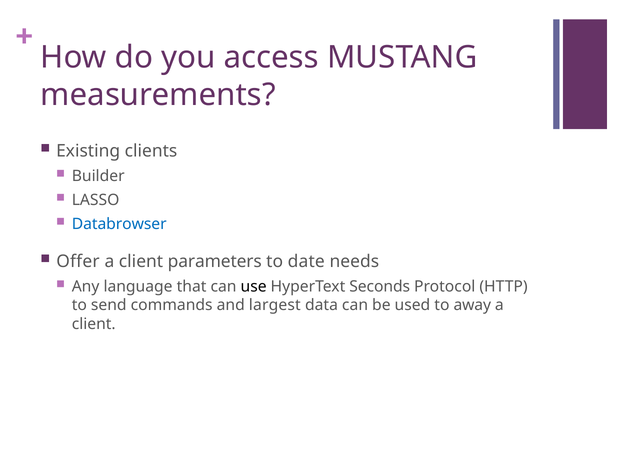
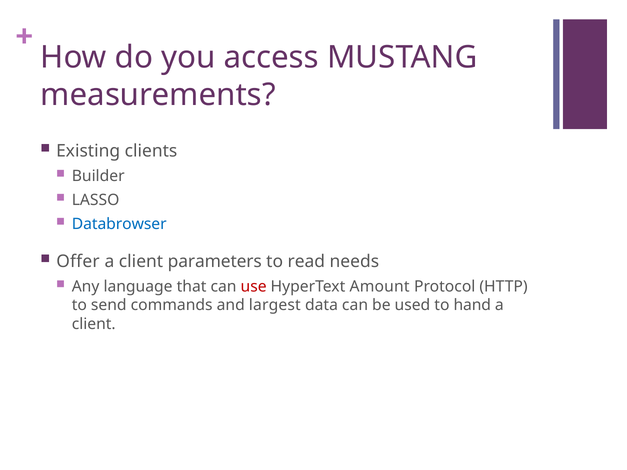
date: date -> read
use colour: black -> red
Seconds: Seconds -> Amount
away: away -> hand
